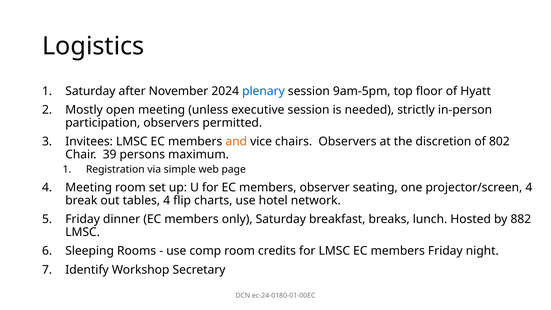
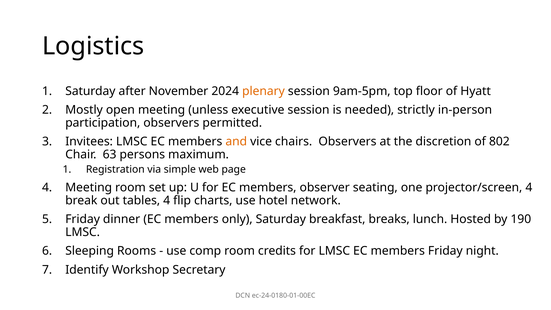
plenary colour: blue -> orange
39: 39 -> 63
882: 882 -> 190
